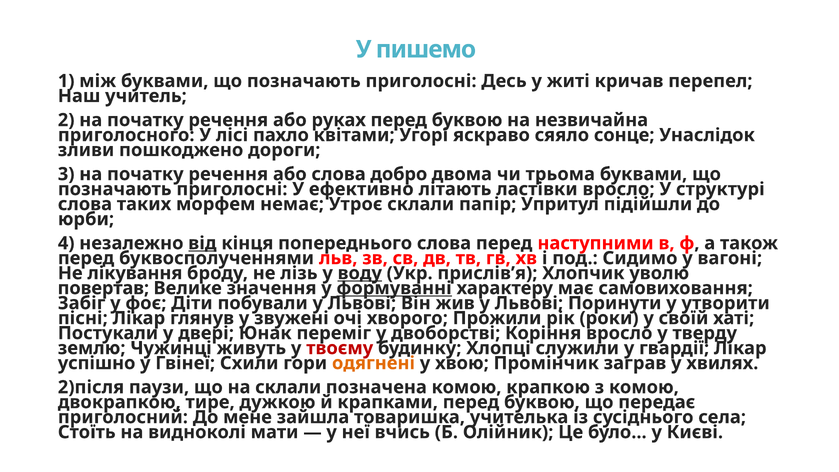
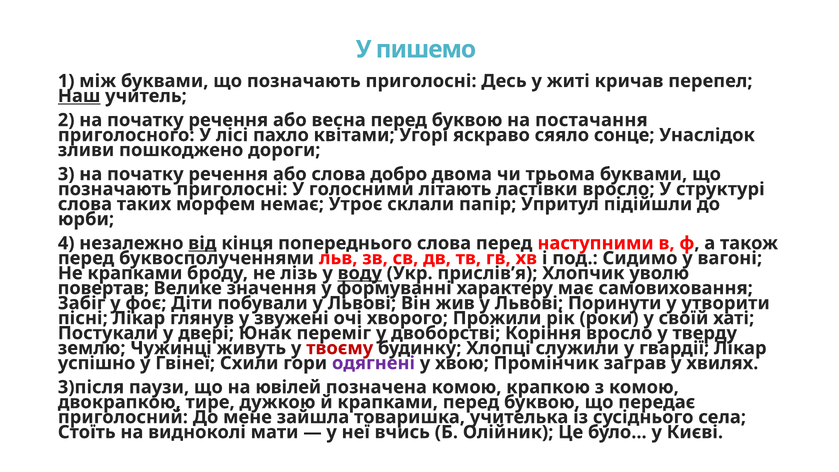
Наш underline: none -> present
руках: руках -> весна
незвичайна: незвичайна -> постачання
ефективно: ефективно -> голосними
Не лікування: лікування -> крапками
формуванні underline: present -> none
одягнені colour: orange -> purple
2)після: 2)після -> 3)після
на склали: склали -> ювілей
